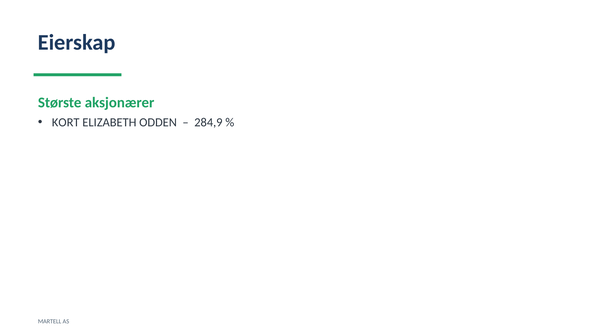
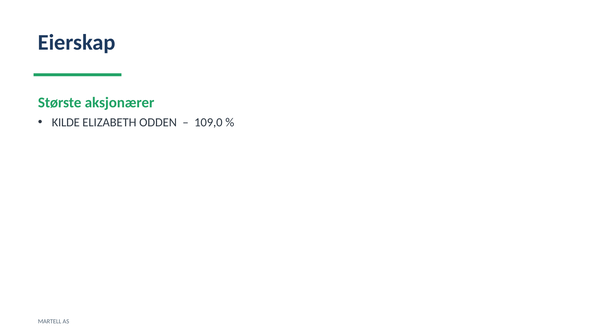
KORT: KORT -> KILDE
284,9: 284,9 -> 109,0
